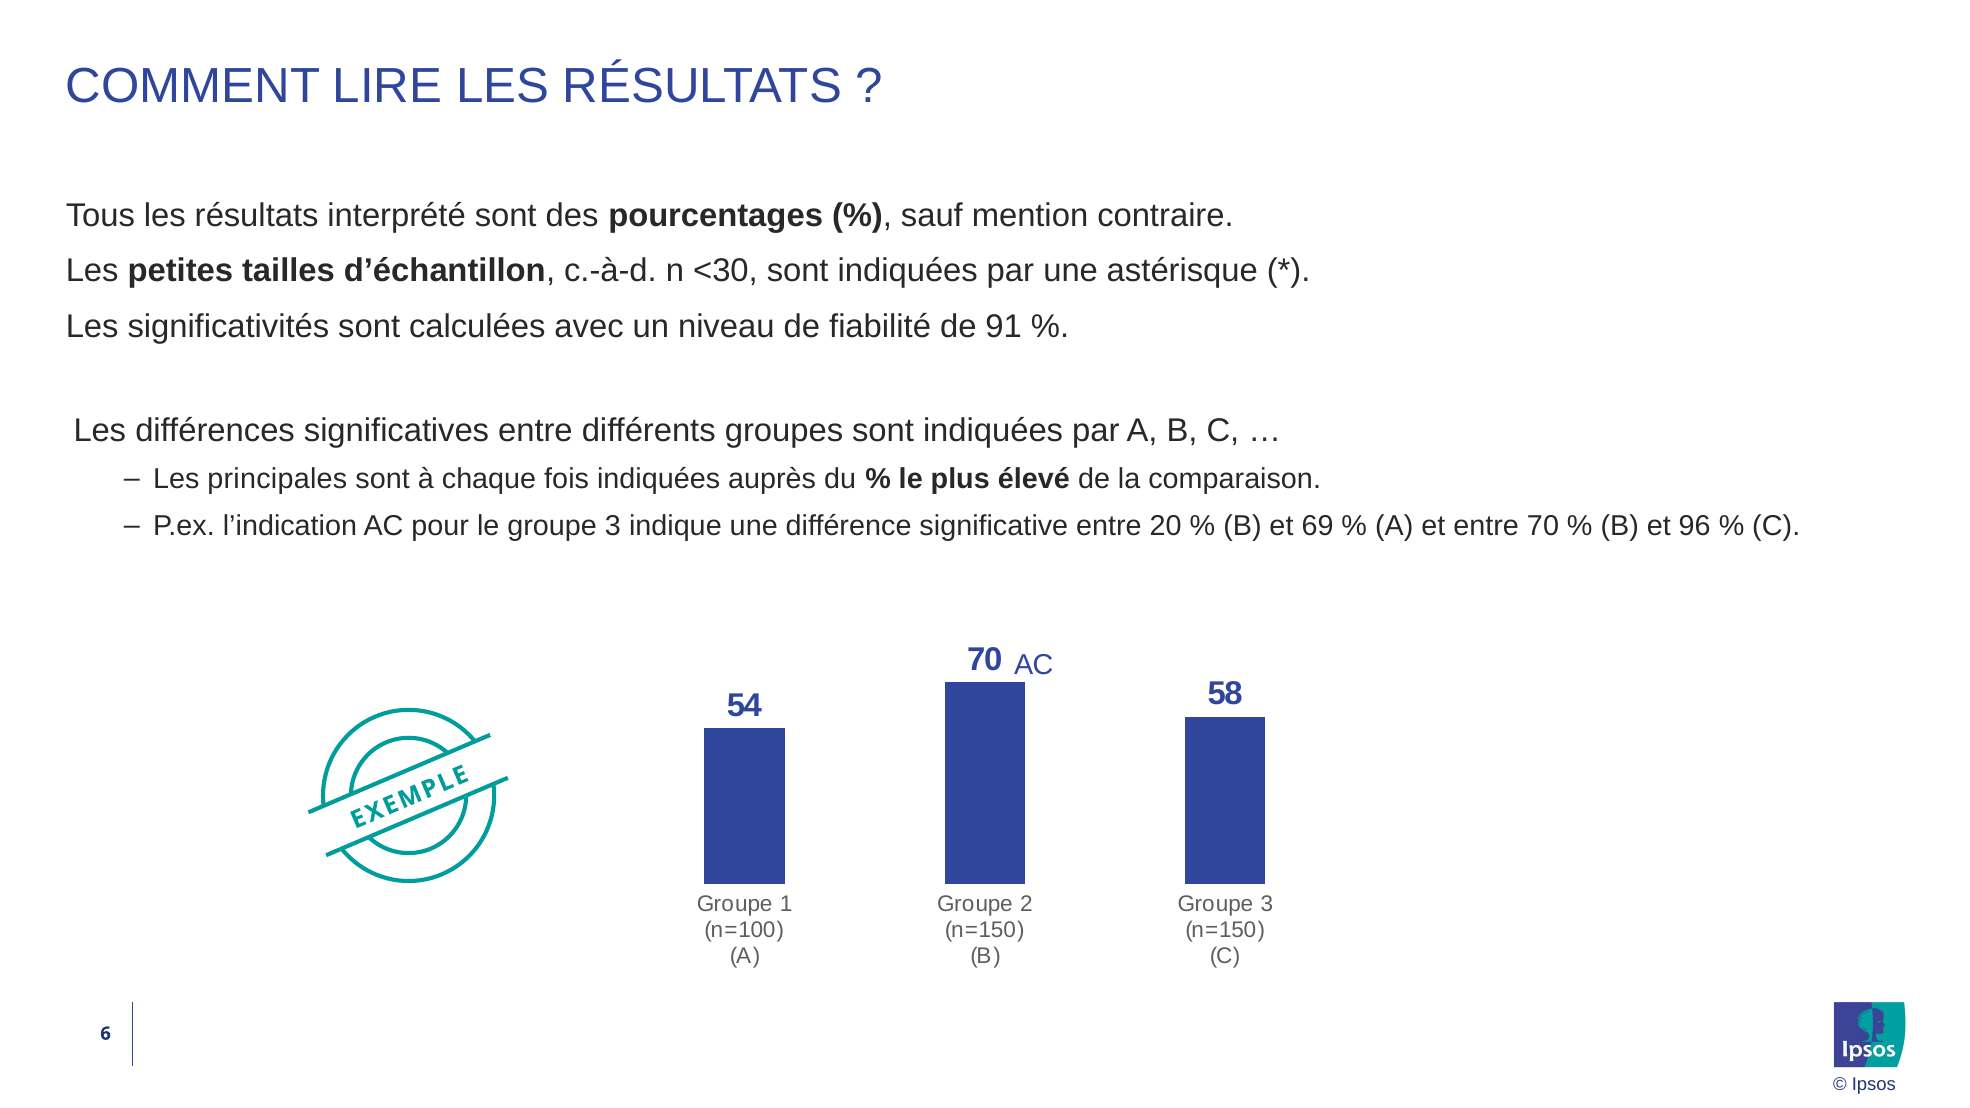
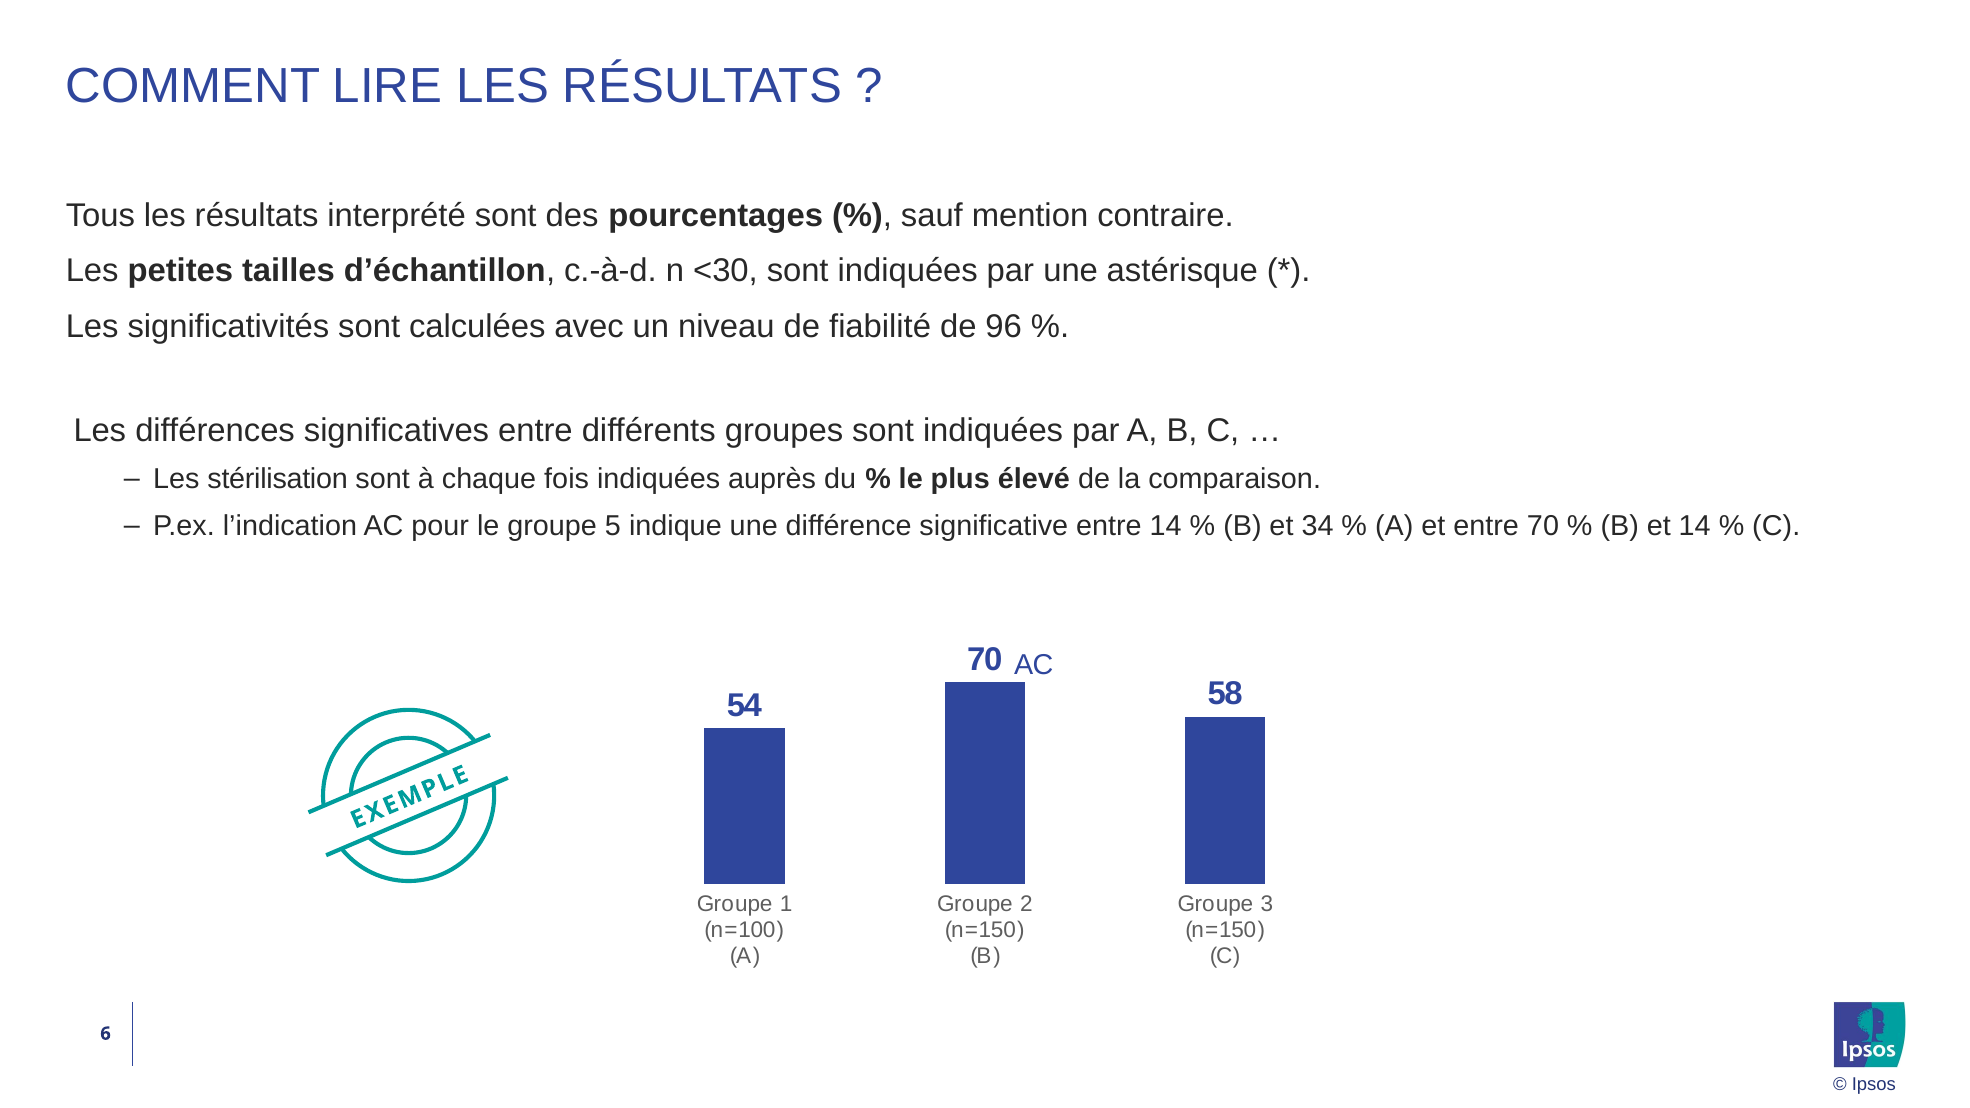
91: 91 -> 96
principales: principales -> stérilisation
le groupe 3: 3 -> 5
entre 20: 20 -> 14
69: 69 -> 34
et 96: 96 -> 14
